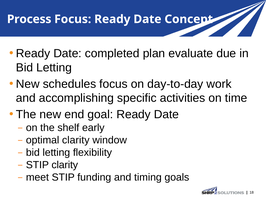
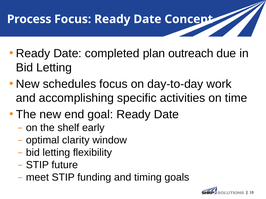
evaluate: evaluate -> outreach
STIP clarity: clarity -> future
